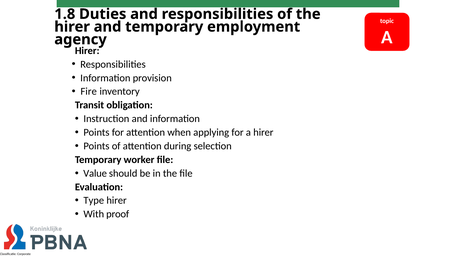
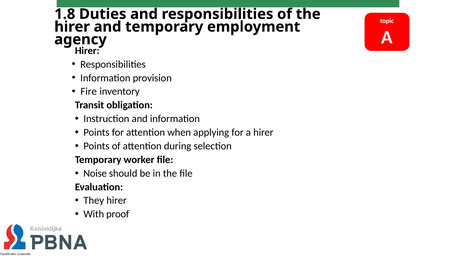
Value: Value -> Noise
Type: Type -> They
